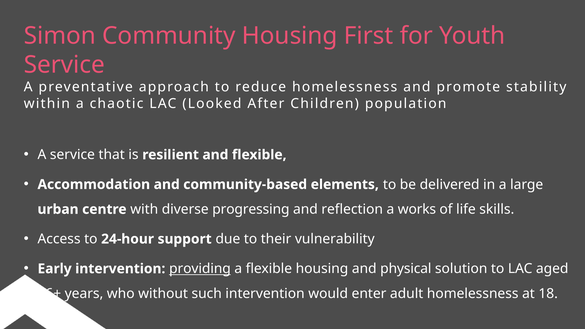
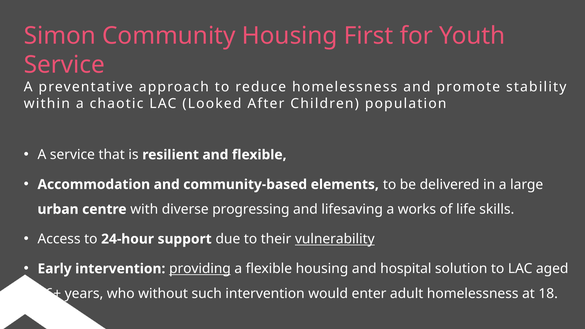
reflection: reflection -> lifesaving
vulnerability underline: none -> present
physical: physical -> hospital
